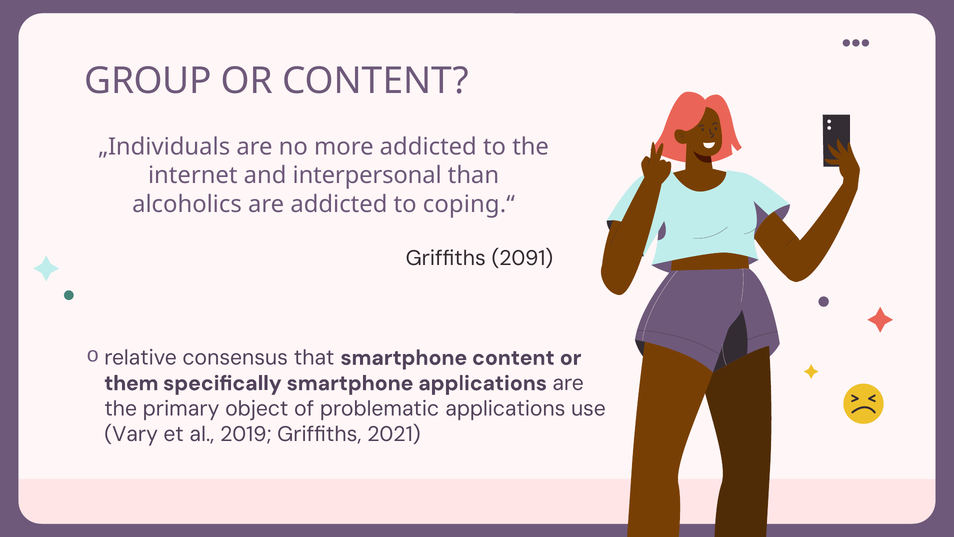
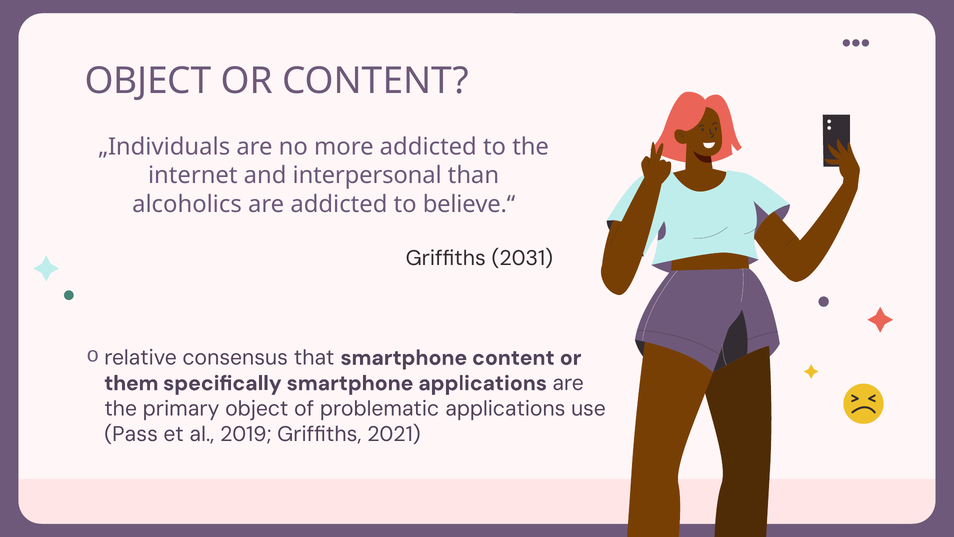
GROUP at (148, 81): GROUP -> OBJECT
coping.“: coping.“ -> believe.“
2091: 2091 -> 2031
Vary: Vary -> Pass
